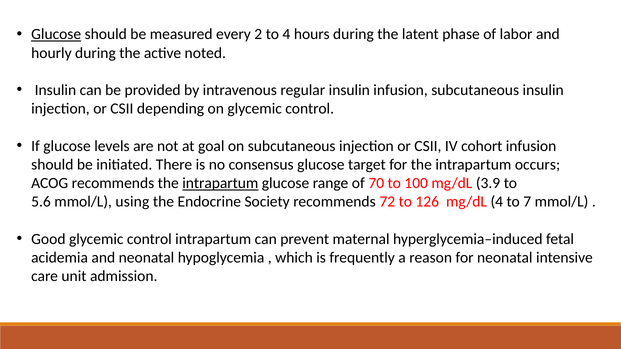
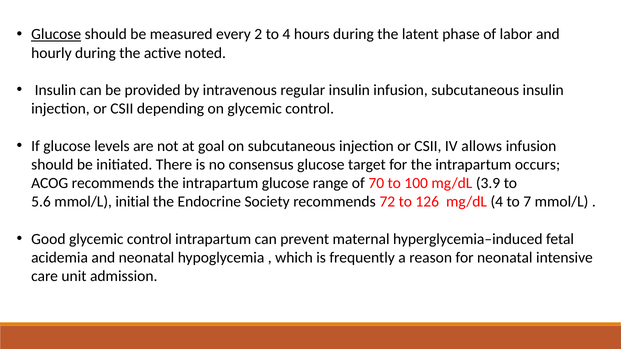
cohort: cohort -> allows
intrapartum at (220, 183) underline: present -> none
using: using -> initial
